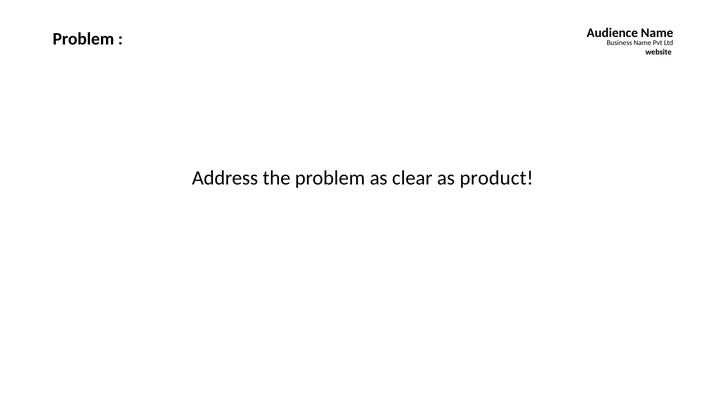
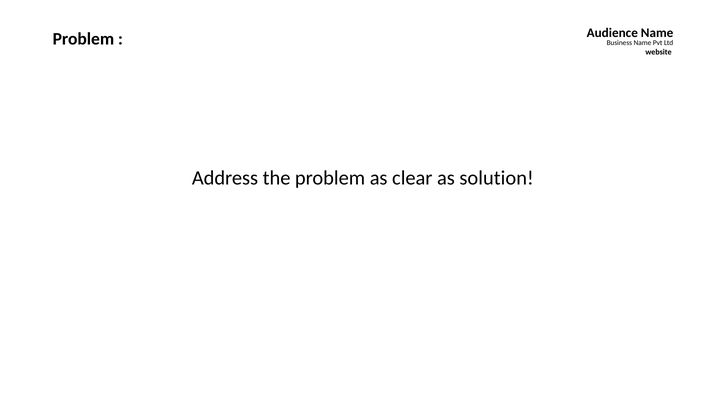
product: product -> solution
